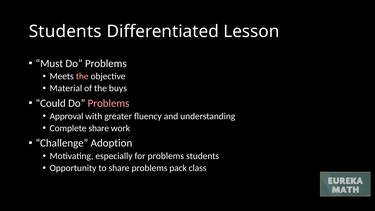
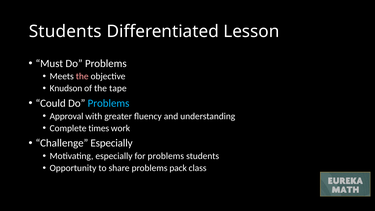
Material: Material -> Knudson
buys: buys -> tape
Problems at (109, 103) colour: pink -> light blue
Complete share: share -> times
Challenge Adoption: Adoption -> Especially
